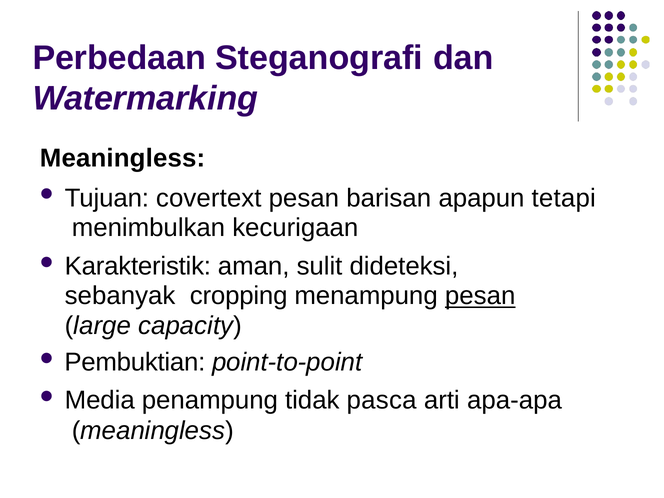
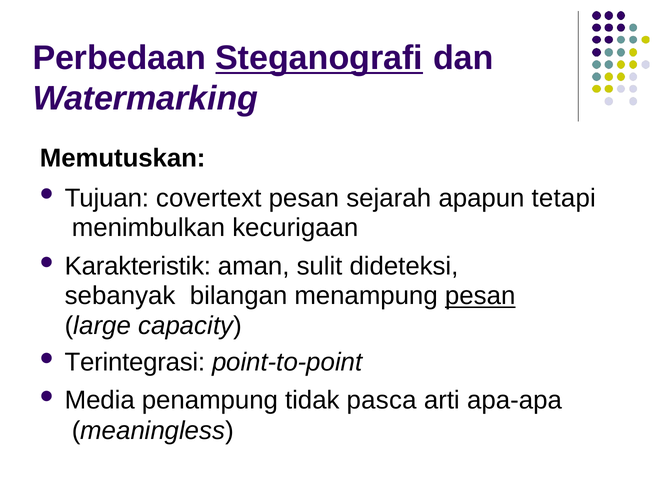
Steganografi underline: none -> present
Meaningless at (123, 158): Meaningless -> Memutuskan
barisan: barisan -> sejarah
cropping: cropping -> bilangan
Pembuktian: Pembuktian -> Terintegrasi
